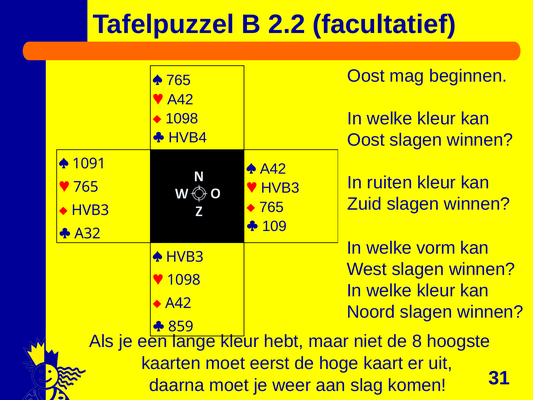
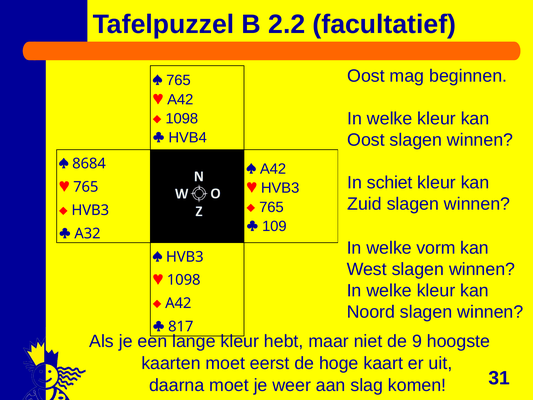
1091: 1091 -> 8684
ruiten: ruiten -> schiet
859: 859 -> 817
8: 8 -> 9
